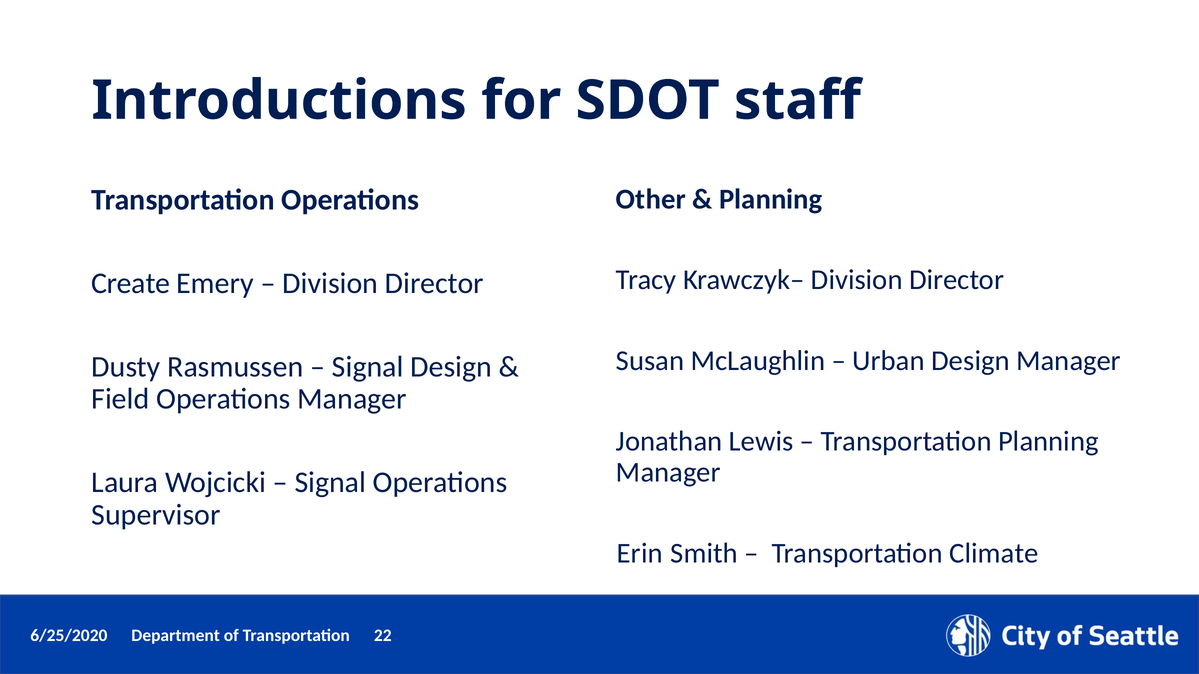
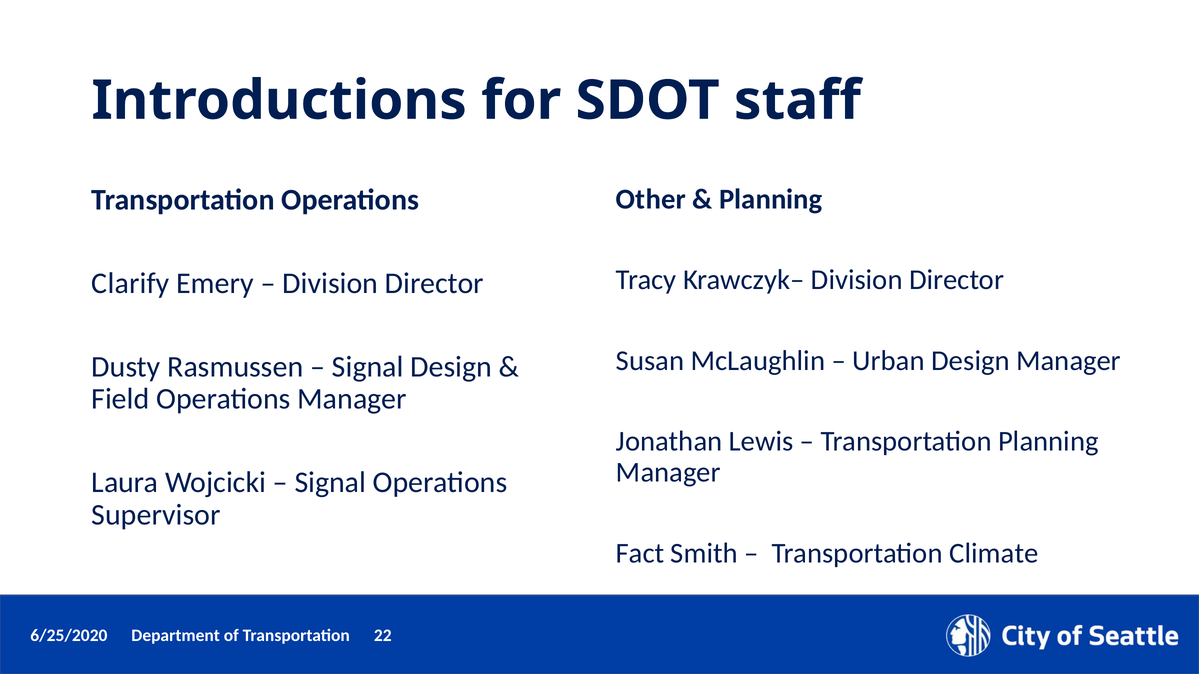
Create: Create -> Clarify
Erin: Erin -> Fact
